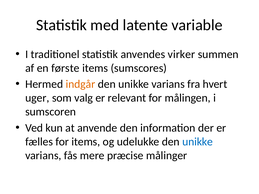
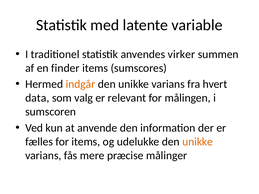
første: første -> finder
uger: uger -> data
unikke at (198, 142) colour: blue -> orange
